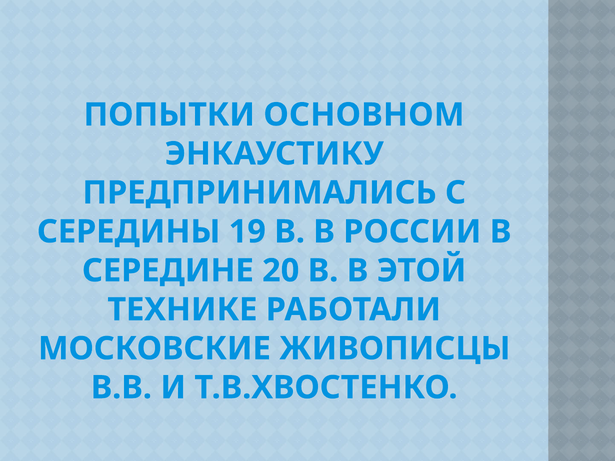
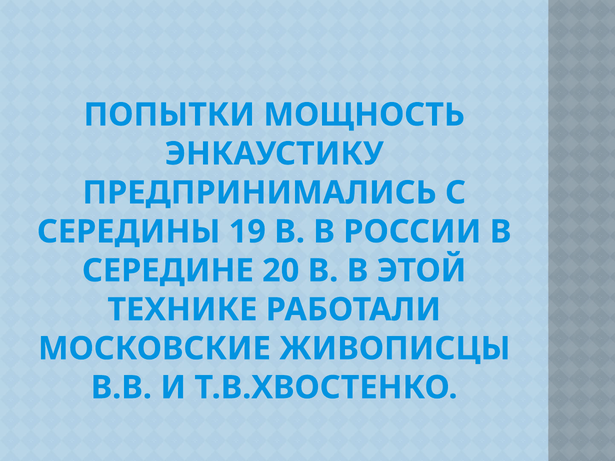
ОСНОВНОМ: ОСНОВНОМ -> МОЩНОСТЬ
